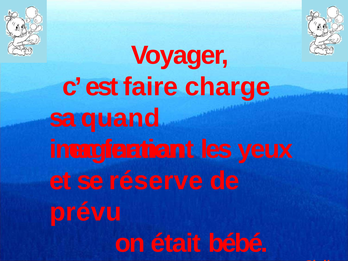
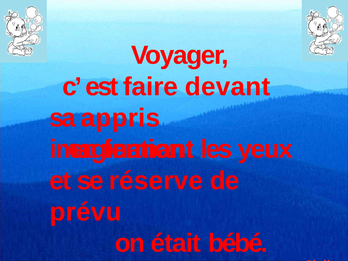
charge: charge -> devant
quand: quand -> appris
